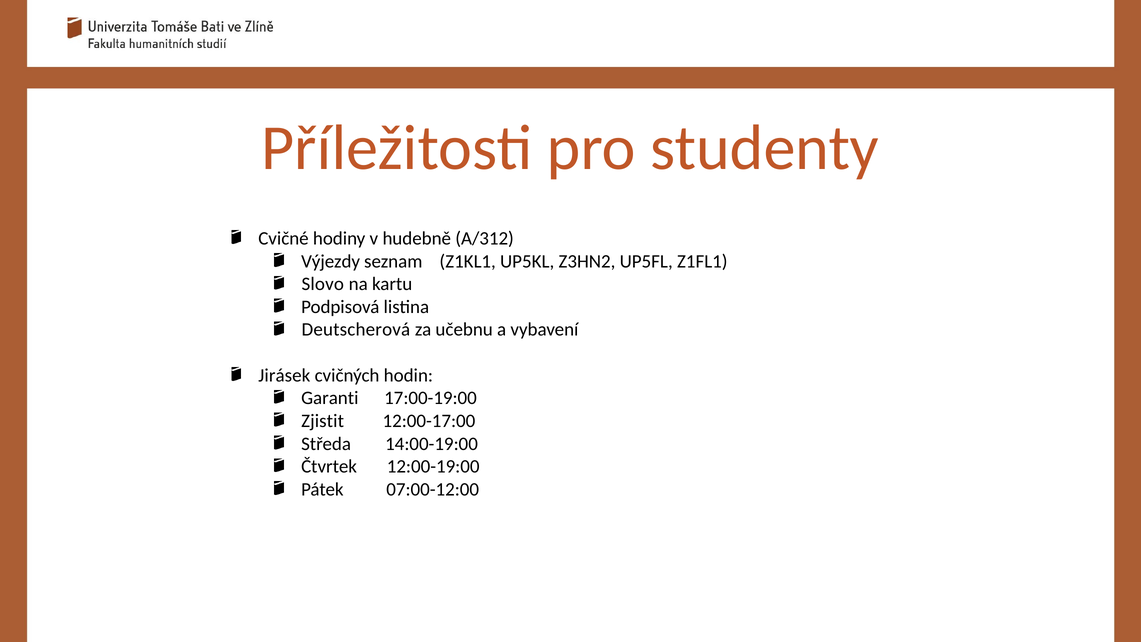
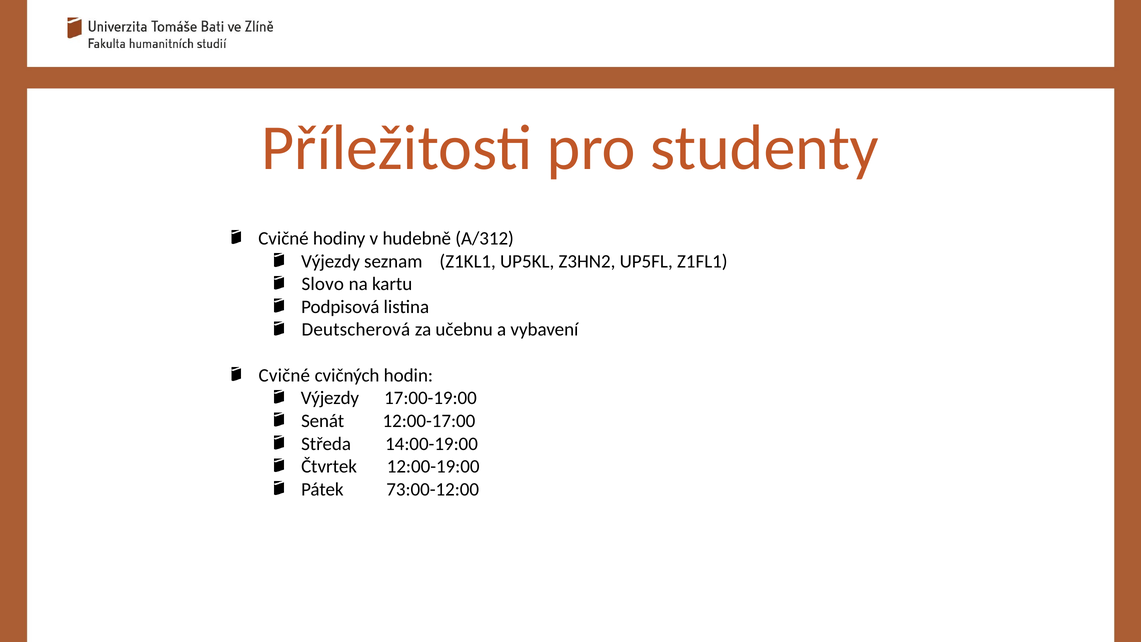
Jirásek at (284, 375): Jirásek -> Cvičné
Garanti at (330, 398): Garanti -> Výjezdy
Zjistit: Zjistit -> Senát
07:00-12:00: 07:00-12:00 -> 73:00-12:00
